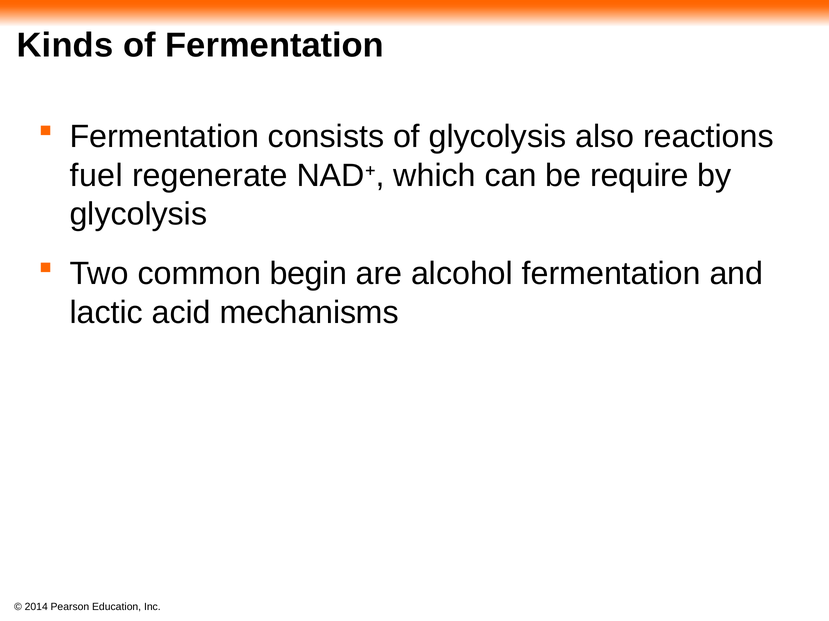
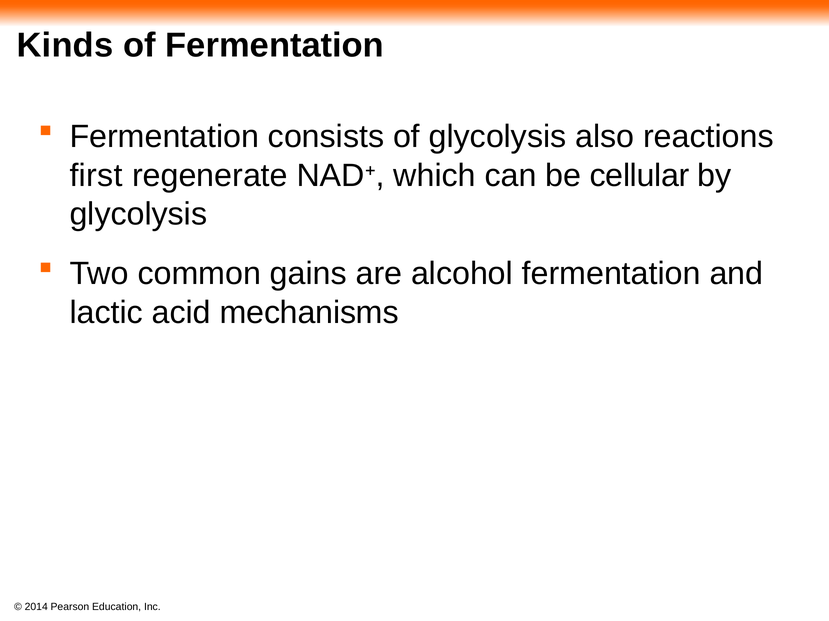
fuel: fuel -> first
require: require -> cellular
begin: begin -> gains
